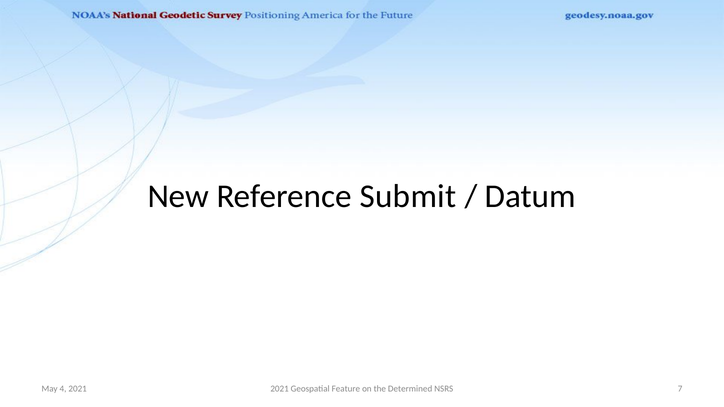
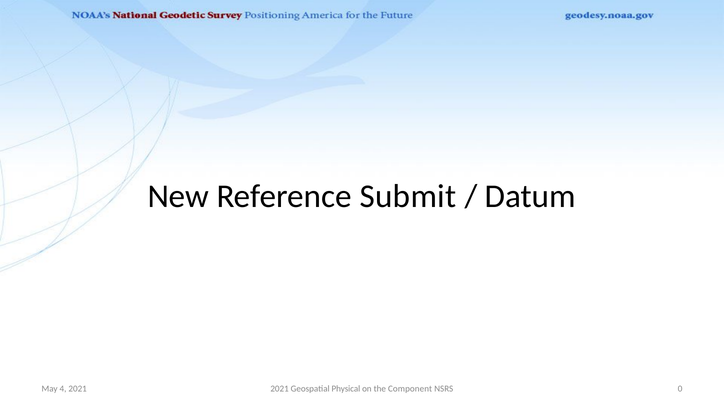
Feature: Feature -> Physical
Determined: Determined -> Component
7: 7 -> 0
